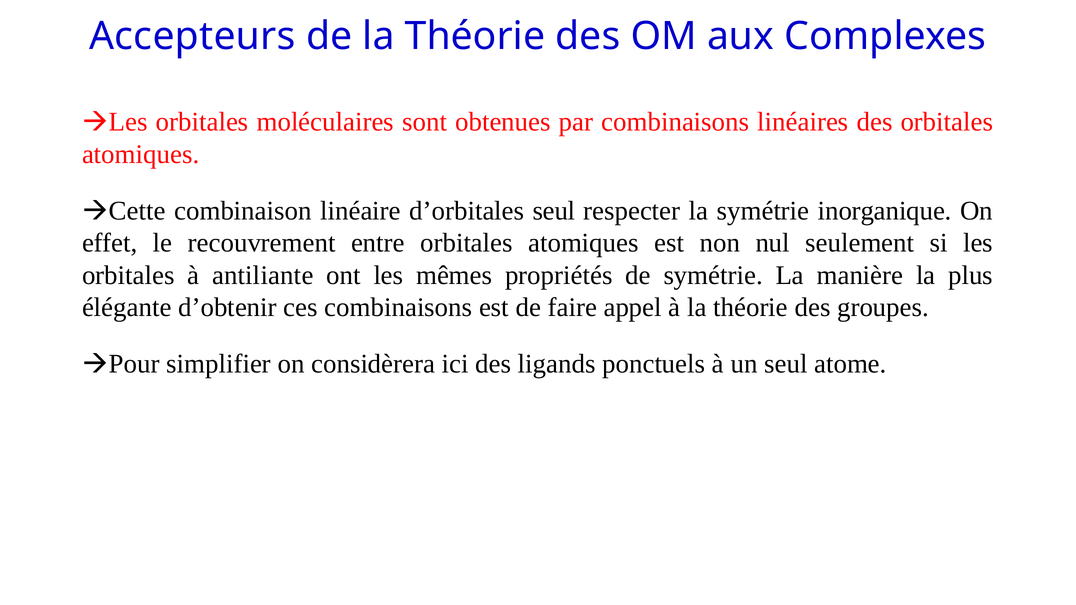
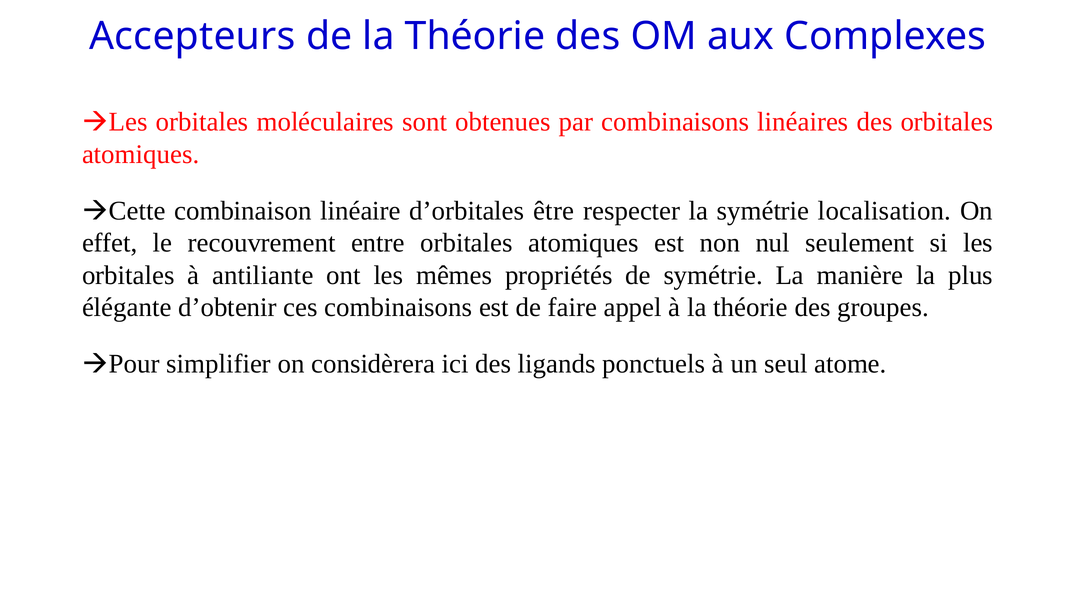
d’orbitales seul: seul -> être
inorganique: inorganique -> localisation
